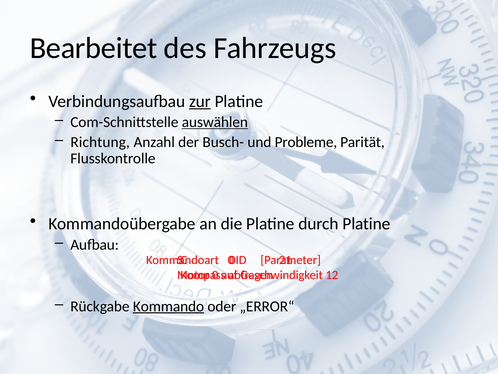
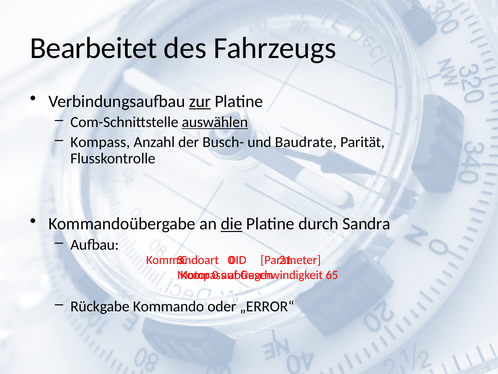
Richtung at (100, 142): Richtung -> Kompass
Probleme: Probleme -> Baudrate
die underline: none -> present
durch Platine: Platine -> Sandra
12: 12 -> 65
Kommando underline: present -> none
